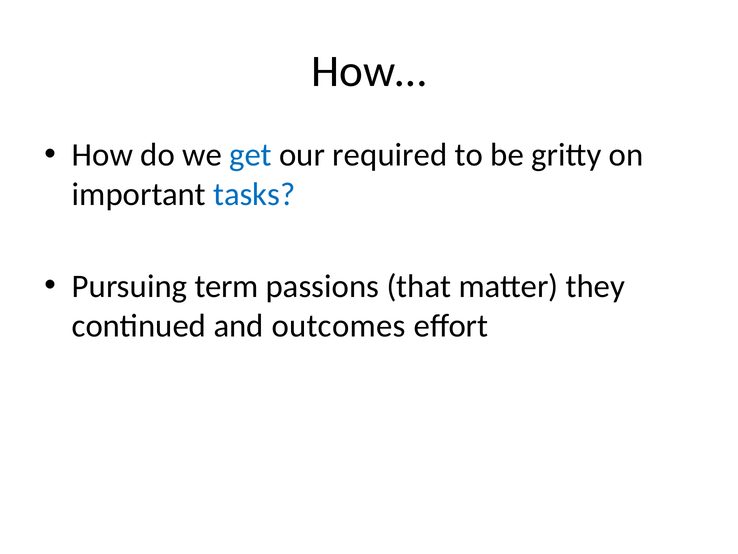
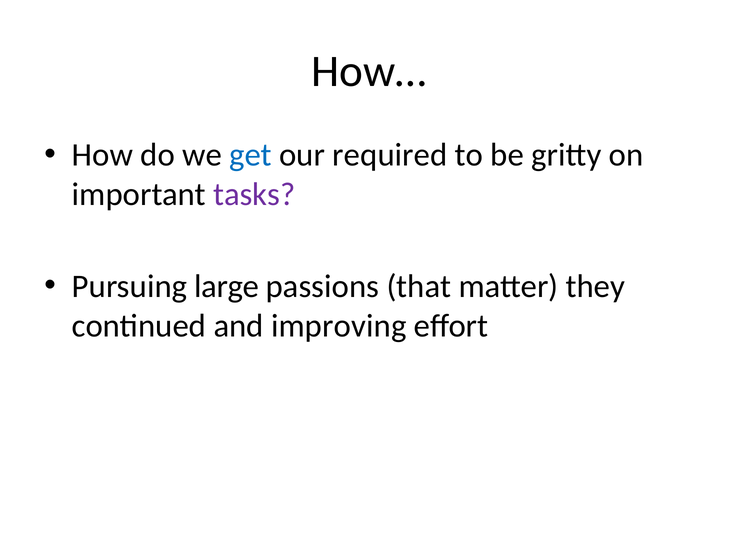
tasks colour: blue -> purple
term: term -> large
outcomes: outcomes -> improving
